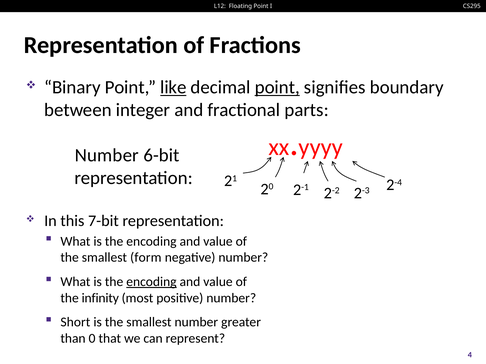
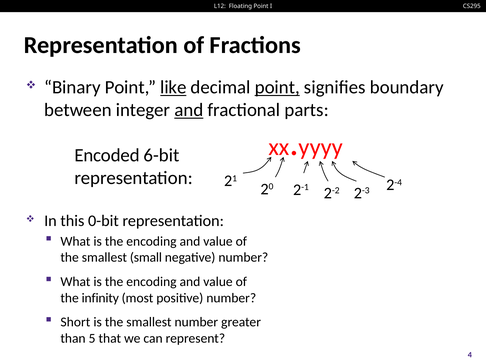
and at (189, 110) underline: none -> present
Number at (107, 156): Number -> Encoded
7-bit: 7-bit -> 0-bit
form: form -> small
encoding at (151, 282) underline: present -> none
0: 0 -> 5
